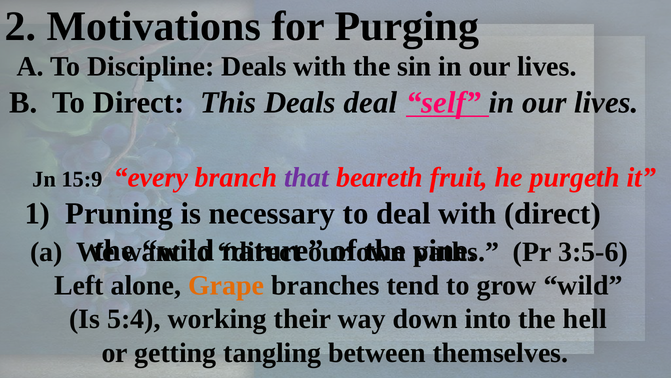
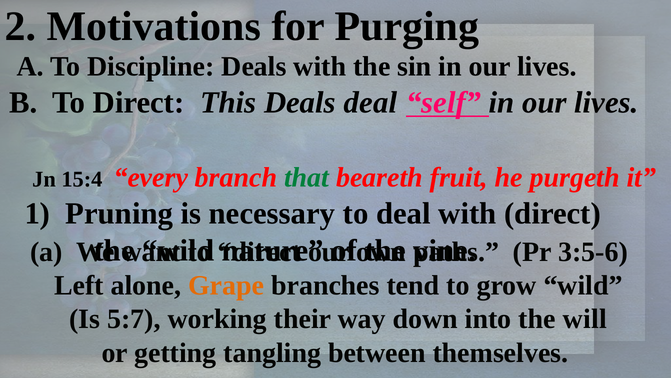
15:9: 15:9 -> 15:4
that colour: purple -> green
5:4: 5:4 -> 5:7
hell: hell -> will
